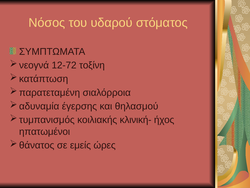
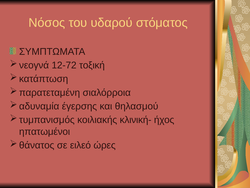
τοξίνη: τοξίνη -> τοξική
εμείς: εμείς -> ειλεό
